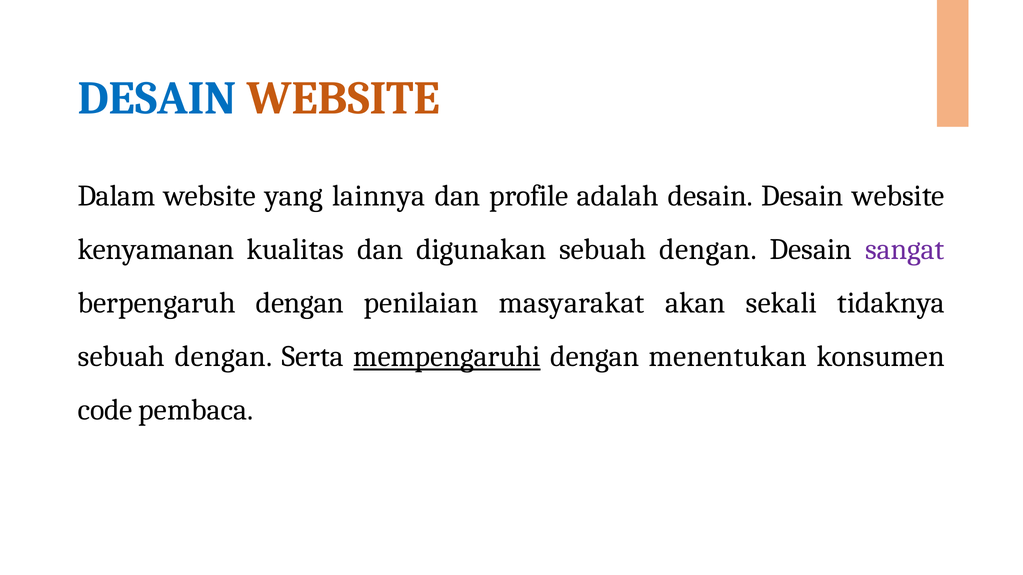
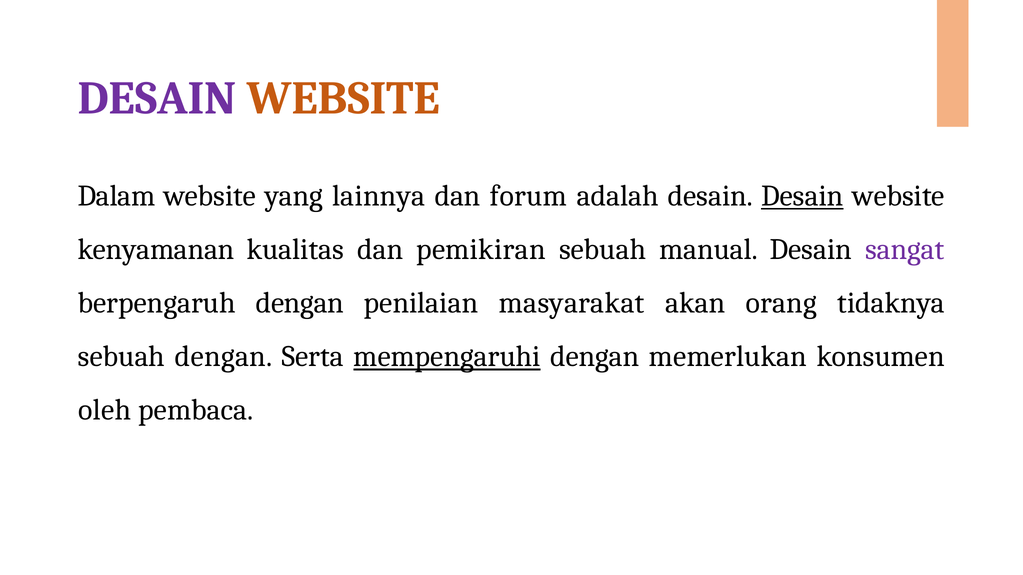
DESAIN at (157, 99) colour: blue -> purple
profile: profile -> forum
Desain at (802, 196) underline: none -> present
digunakan: digunakan -> pemikiran
dengan at (708, 250): dengan -> manual
sekali: sekali -> orang
menentukan: menentukan -> memerlukan
code: code -> oleh
